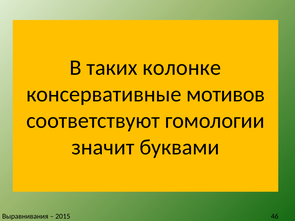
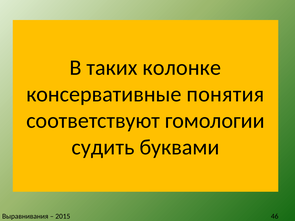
мотивов: мотивов -> понятия
значит: значит -> судить
